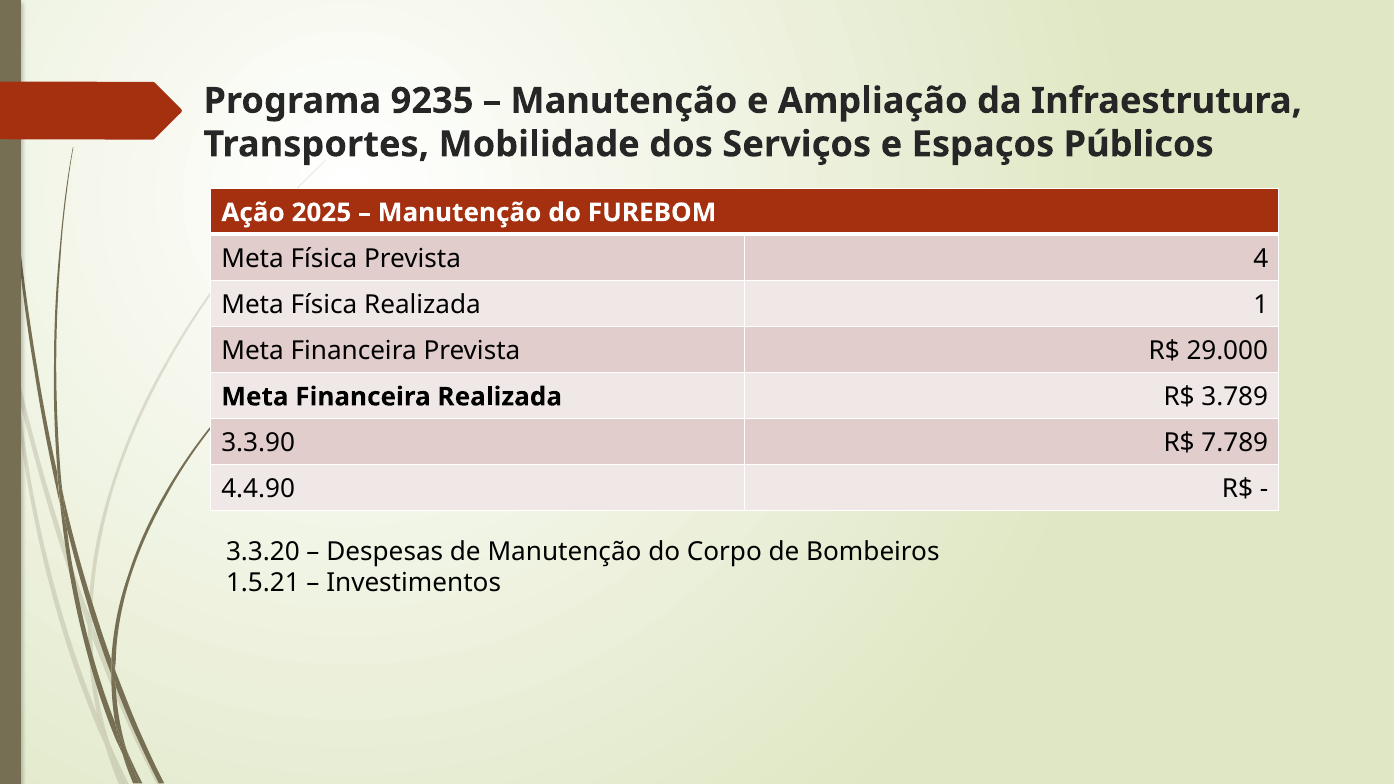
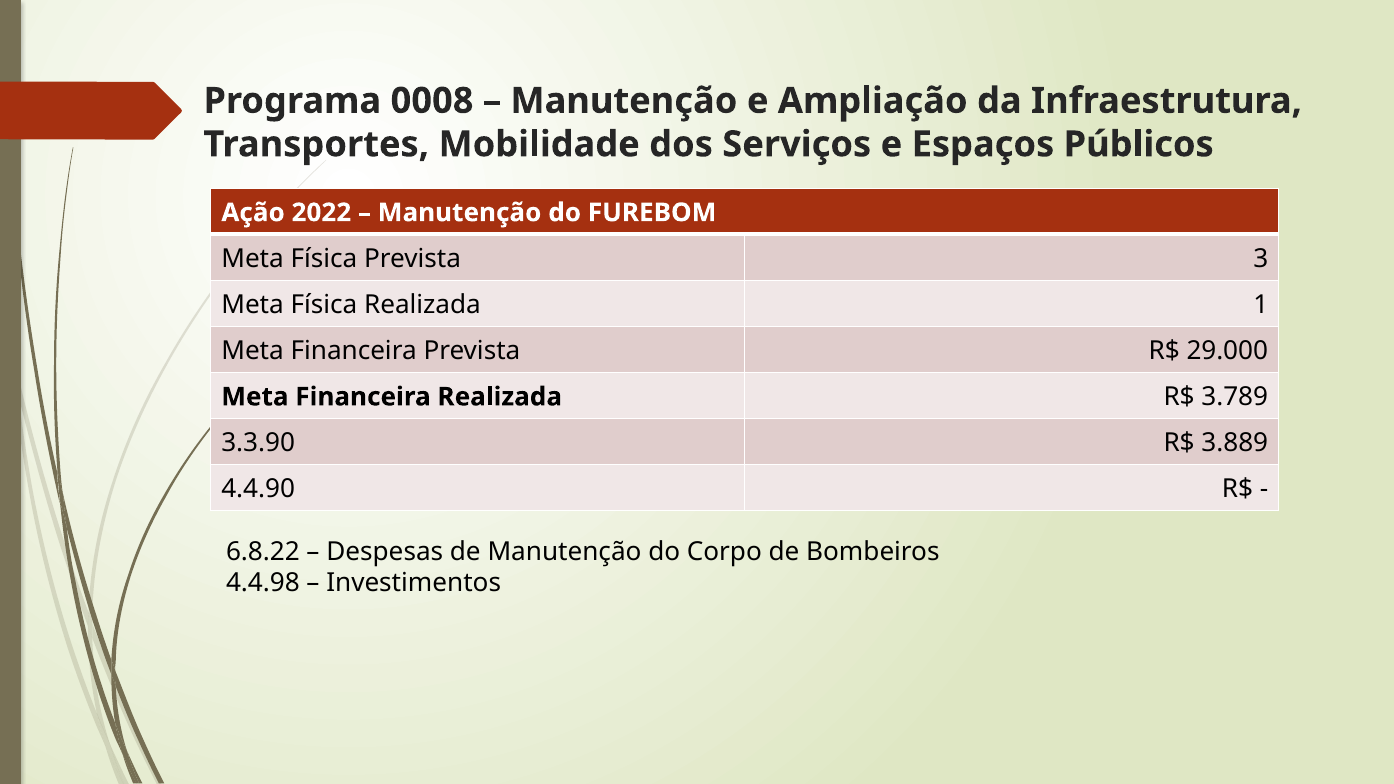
9235: 9235 -> 0008
2025: 2025 -> 2022
4: 4 -> 3
7.789: 7.789 -> 3.889
3.3.20: 3.3.20 -> 6.8.22
1.5.21: 1.5.21 -> 4.4.98
